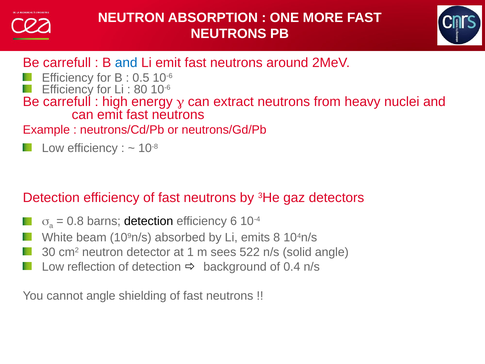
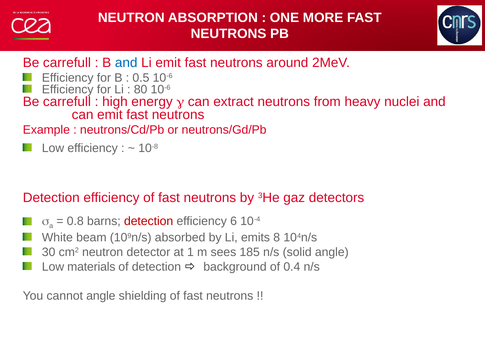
detection at (149, 221) colour: black -> red
522: 522 -> 185
reflection: reflection -> materials
